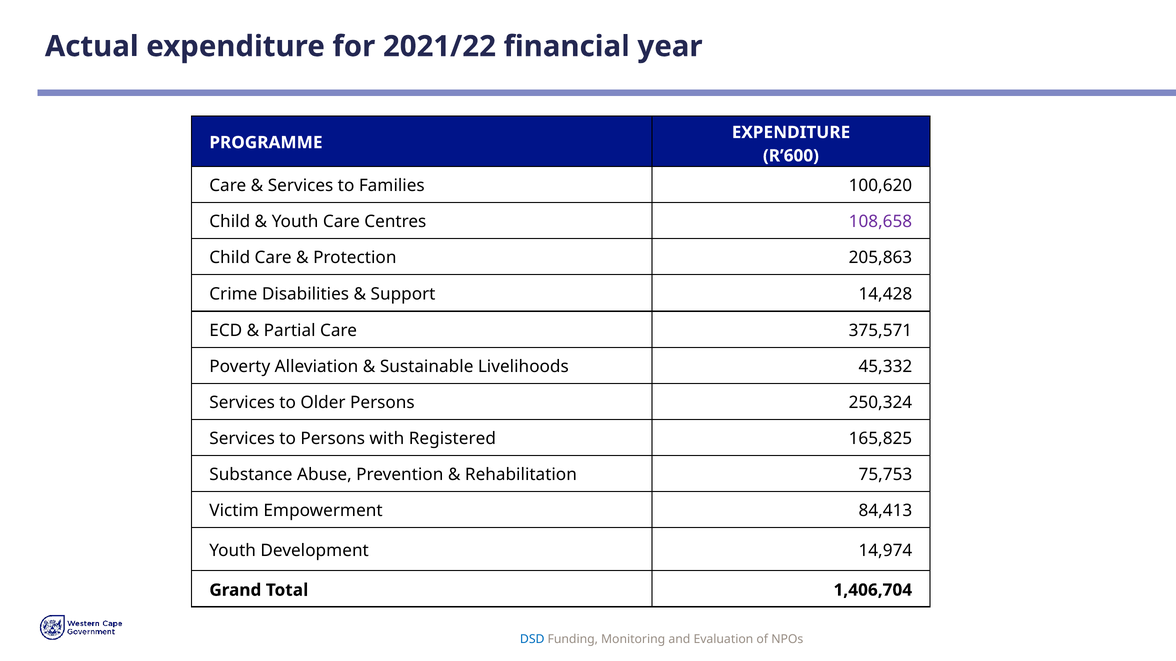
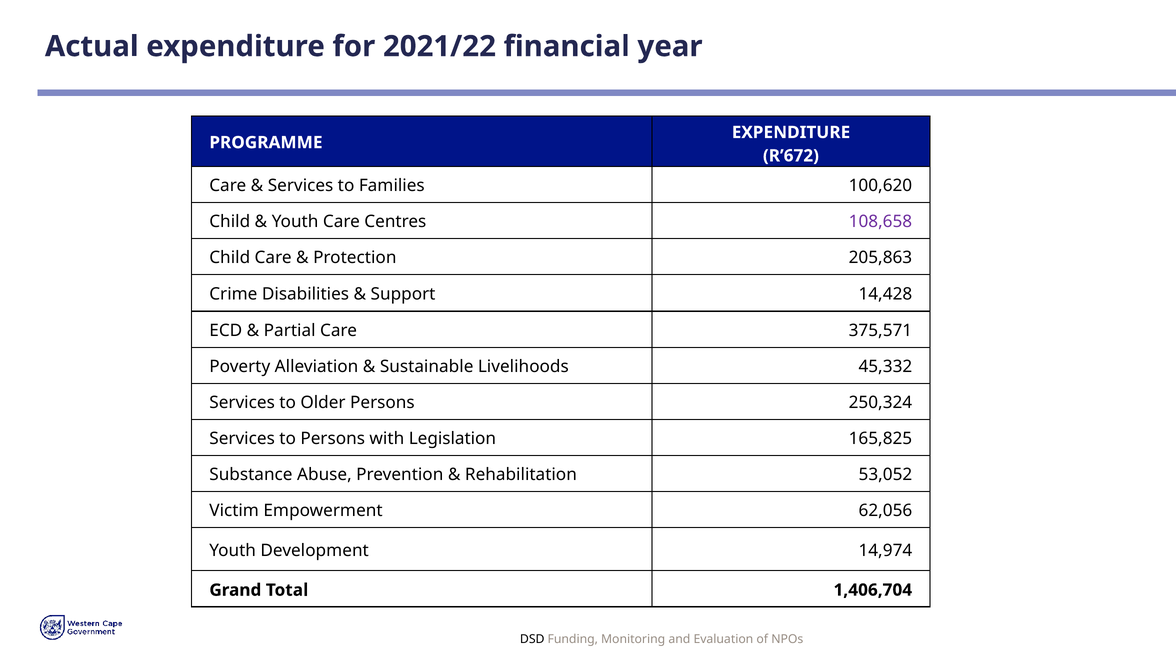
R’600: R’600 -> R’672
Registered: Registered -> Legislation
75,753: 75,753 -> 53,052
84,413: 84,413 -> 62,056
DSD colour: blue -> black
